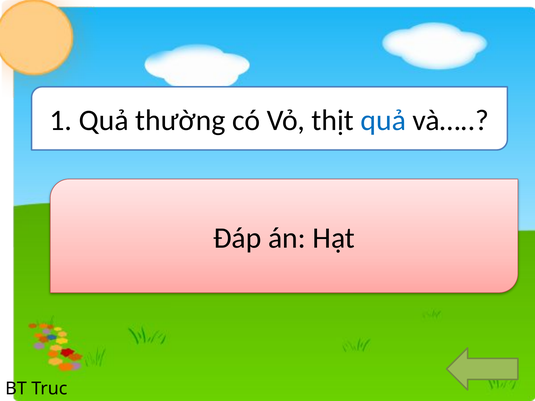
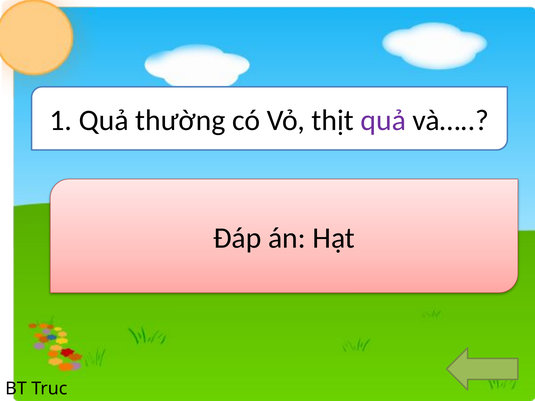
quả at (383, 121) colour: blue -> purple
